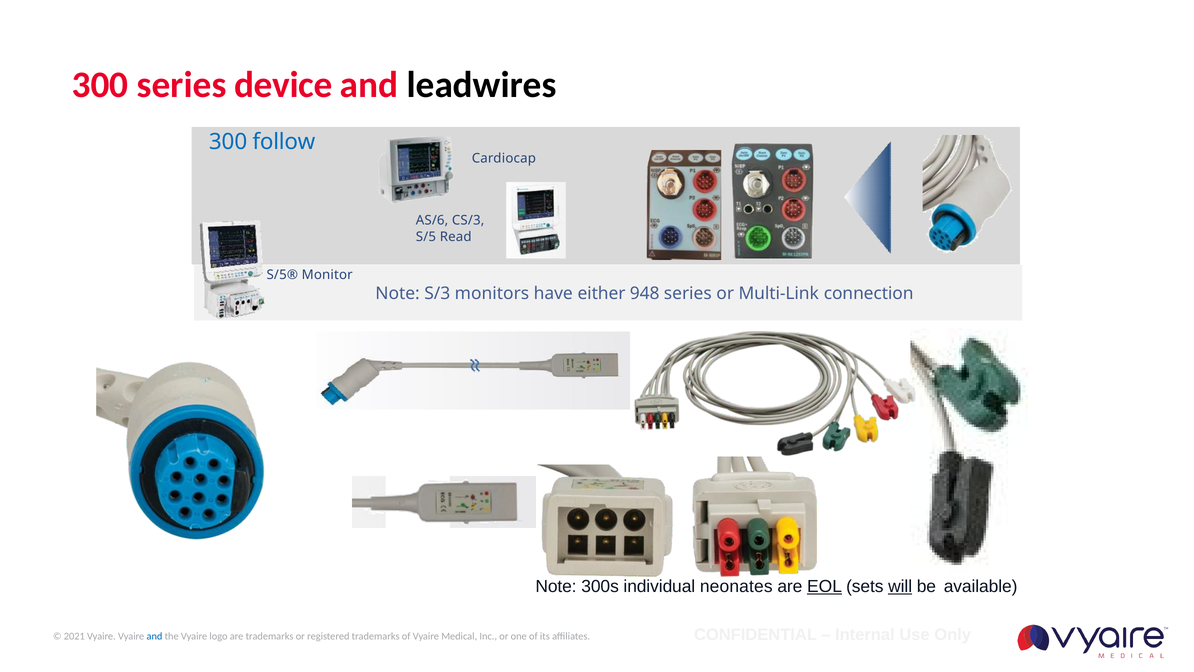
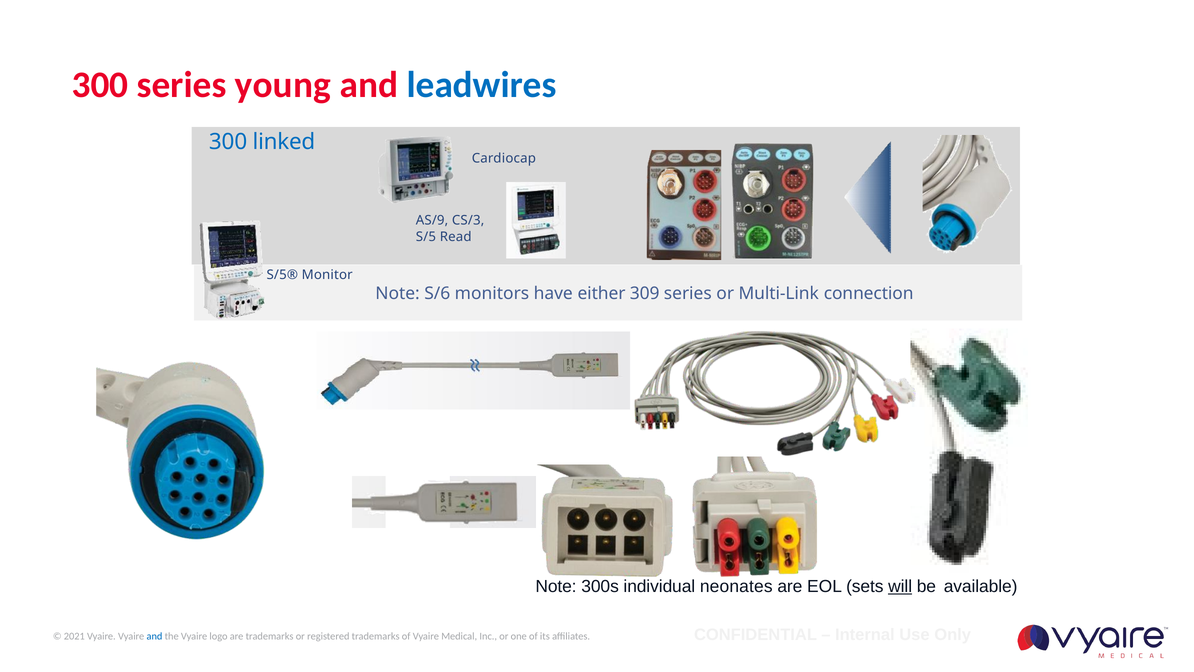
device: device -> young
leadwires colour: black -> blue
follow: follow -> linked
AS/6: AS/6 -> AS/9
S/3: S/3 -> S/6
948: 948 -> 309
EOL underline: present -> none
